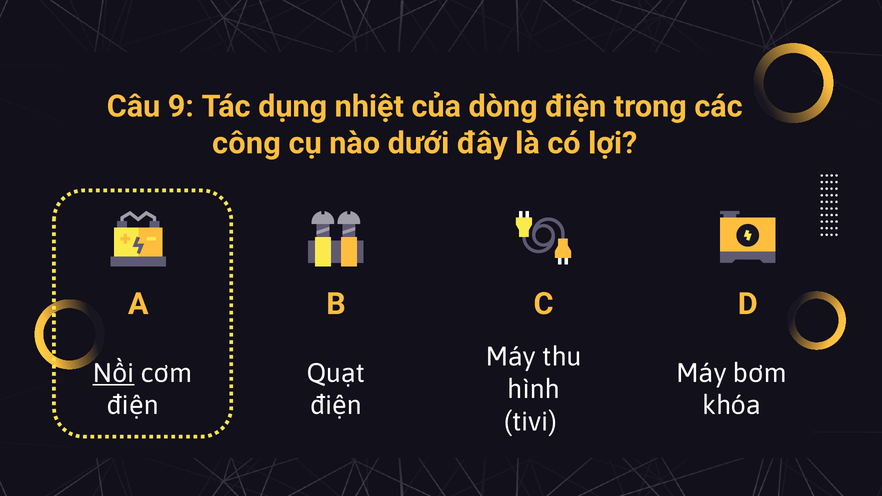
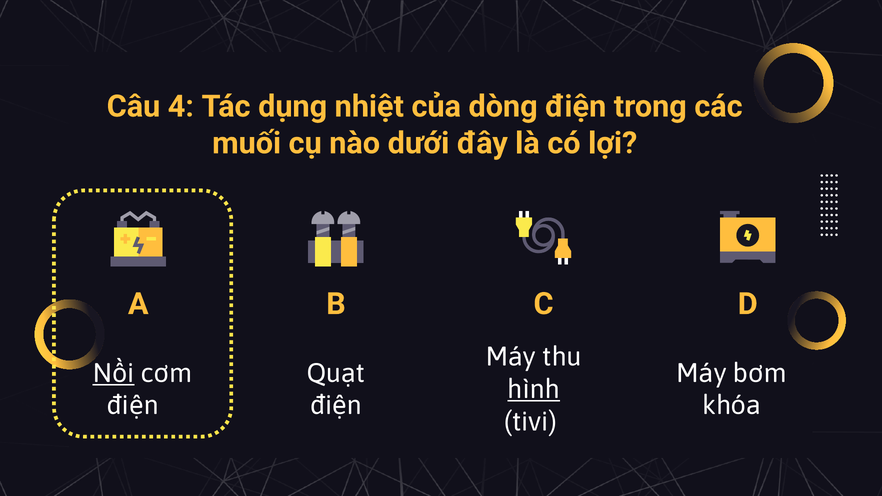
9: 9 -> 4
công: công -> muối
hình underline: none -> present
